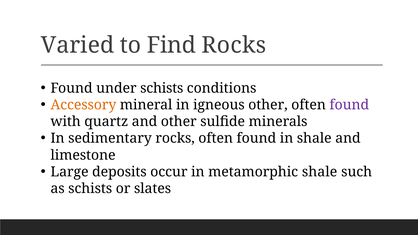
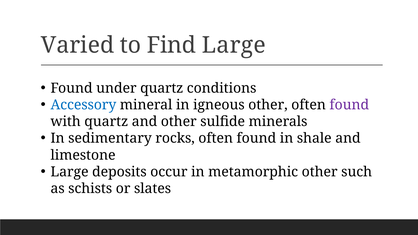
Find Rocks: Rocks -> Large
under schists: schists -> quartz
Accessory colour: orange -> blue
metamorphic shale: shale -> other
